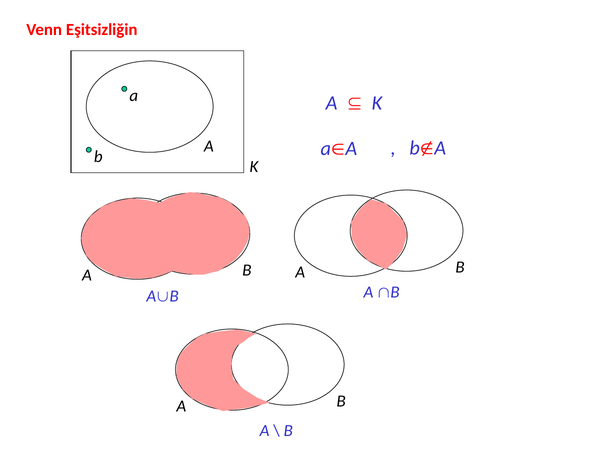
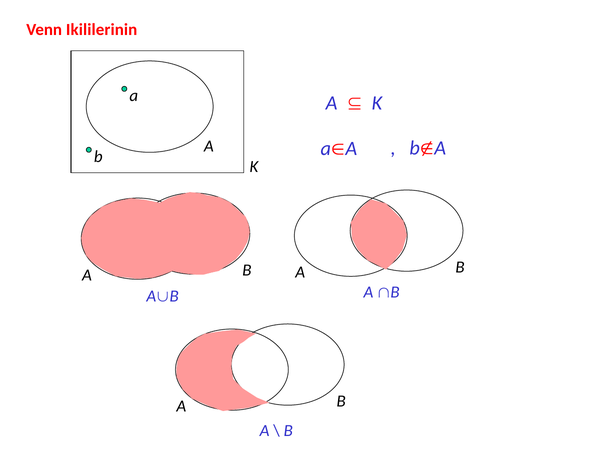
Eşitsizliğin: Eşitsizliğin -> Ikililerinin
